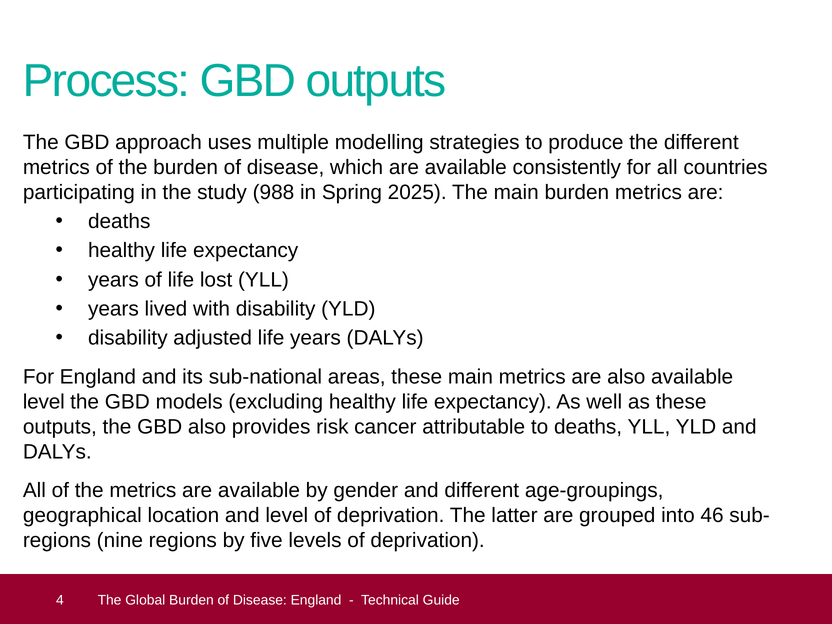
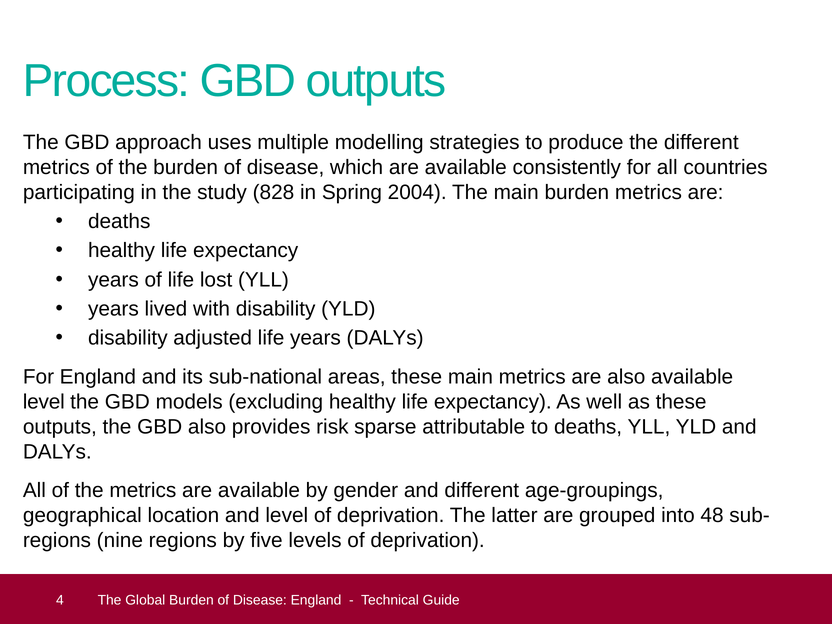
988: 988 -> 828
2025: 2025 -> 2004
cancer: cancer -> sparse
46: 46 -> 48
